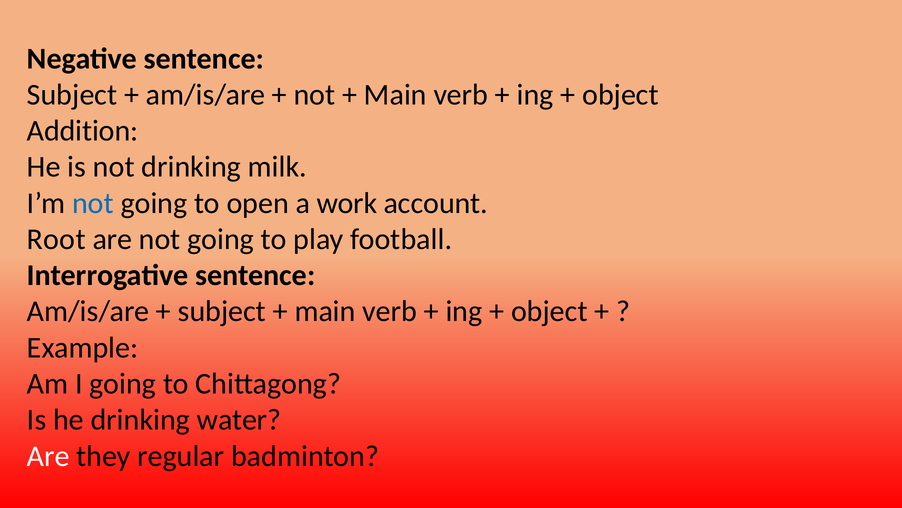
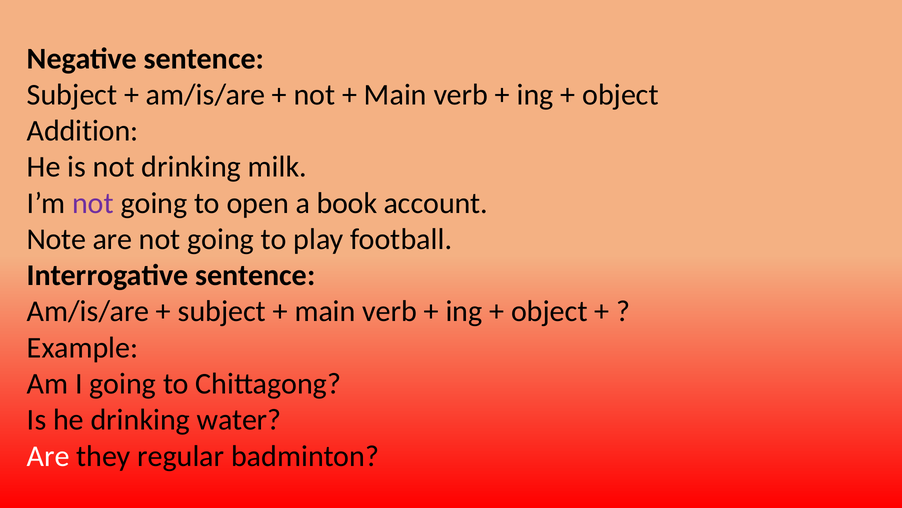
not at (93, 203) colour: blue -> purple
work: work -> book
Root: Root -> Note
